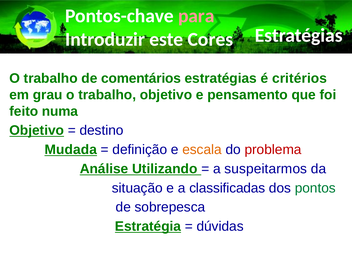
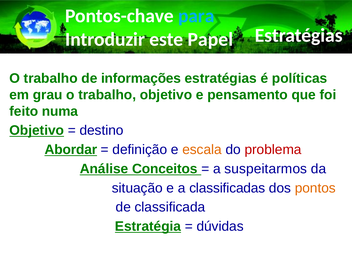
para colour: pink -> light blue
Cores: Cores -> Papel
comentários: comentários -> informações
critérios: critérios -> políticas
Mudada: Mudada -> Abordar
Utilizando: Utilizando -> Conceitos
pontos colour: green -> orange
sobrepesca: sobrepesca -> classificada
